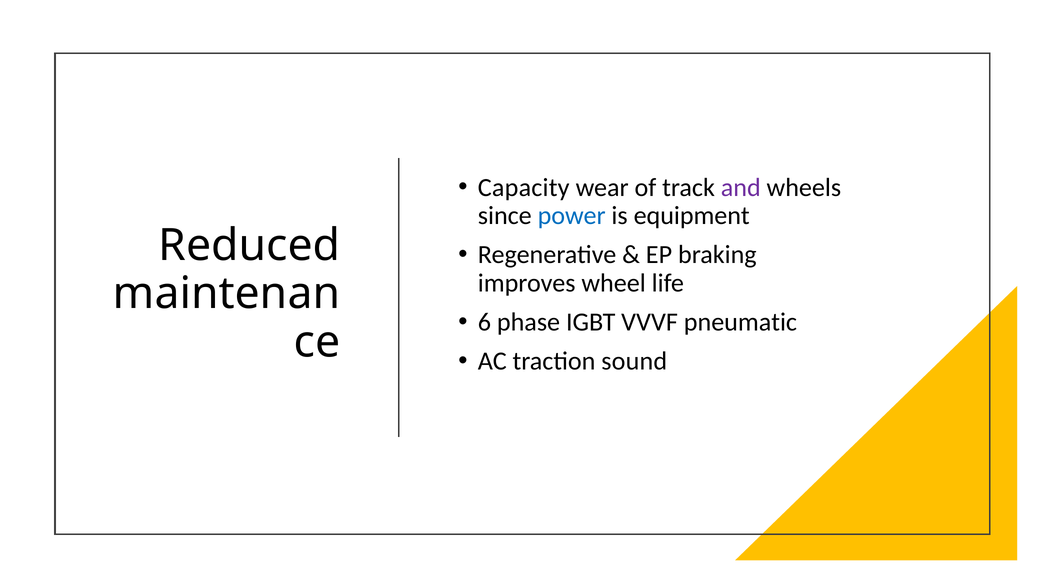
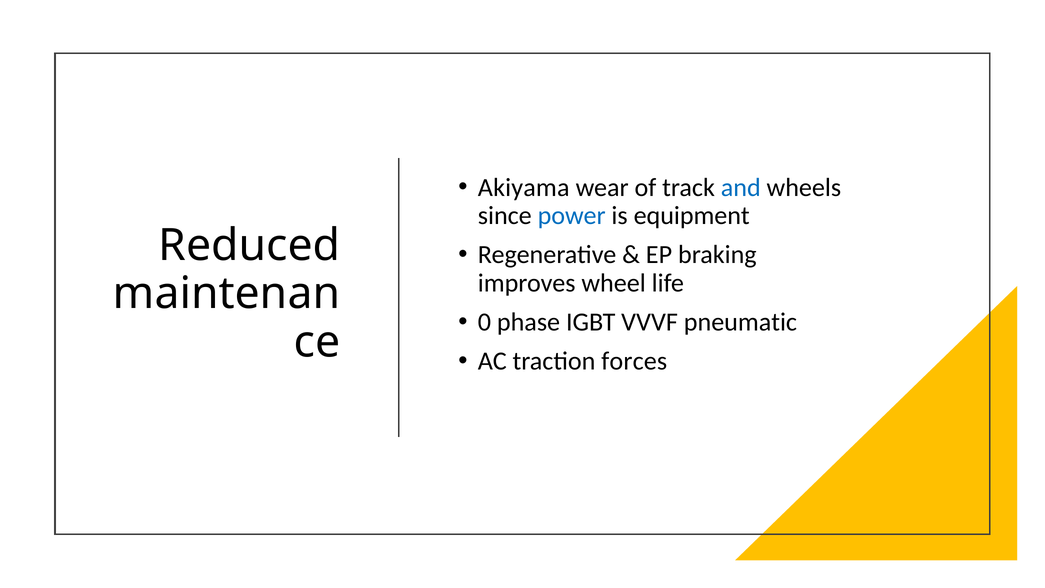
Capacity: Capacity -> Akiyama
and colour: purple -> blue
6: 6 -> 0
sound: sound -> forces
